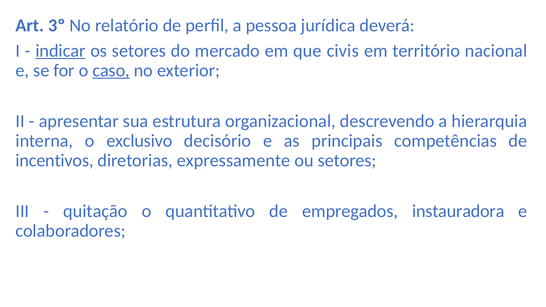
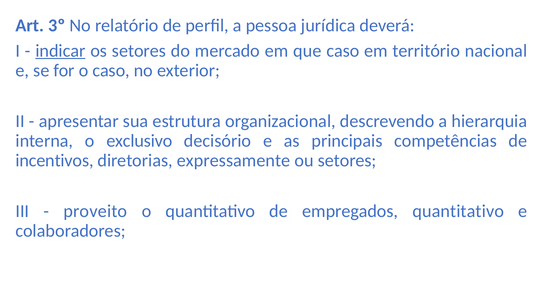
que civis: civis -> caso
caso at (111, 70) underline: present -> none
quitação: quitação -> proveito
empregados instauradora: instauradora -> quantitativo
